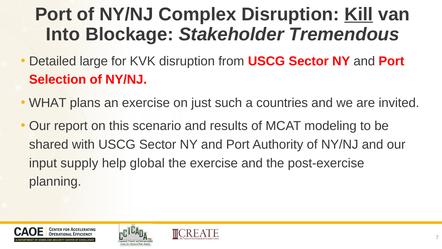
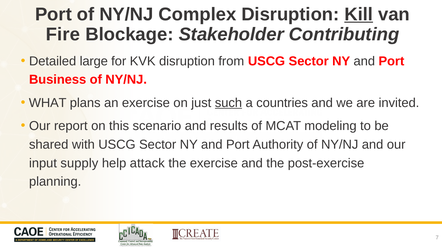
Into: Into -> Fire
Tremendous: Tremendous -> Contributing
Selection: Selection -> Business
such underline: none -> present
global: global -> attack
